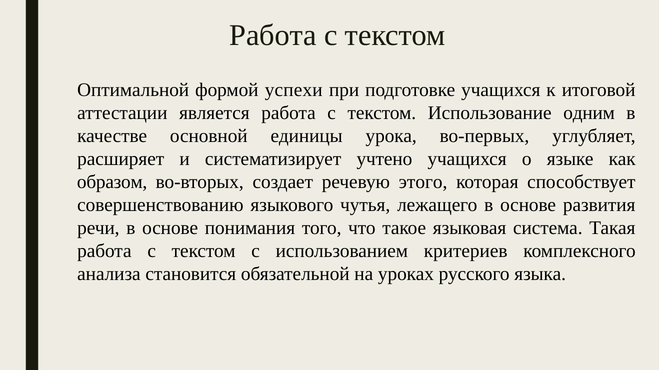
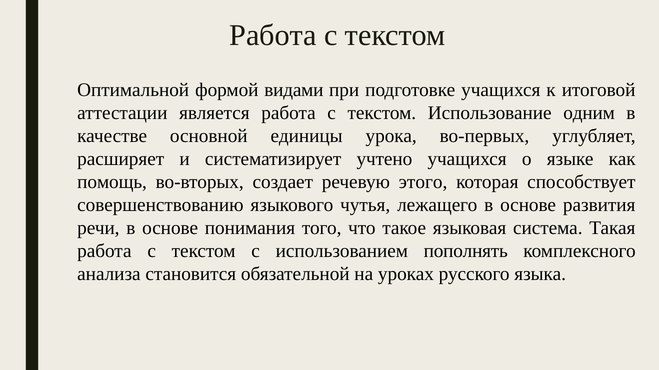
успехи: успехи -> видами
образом: образом -> помощь
критериев: критериев -> пополнять
